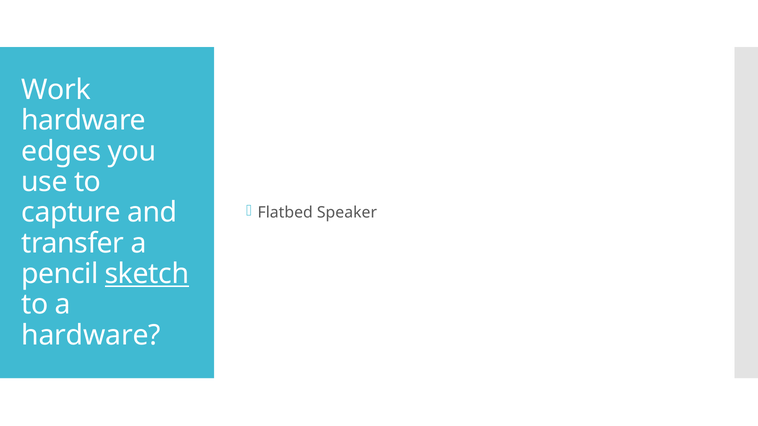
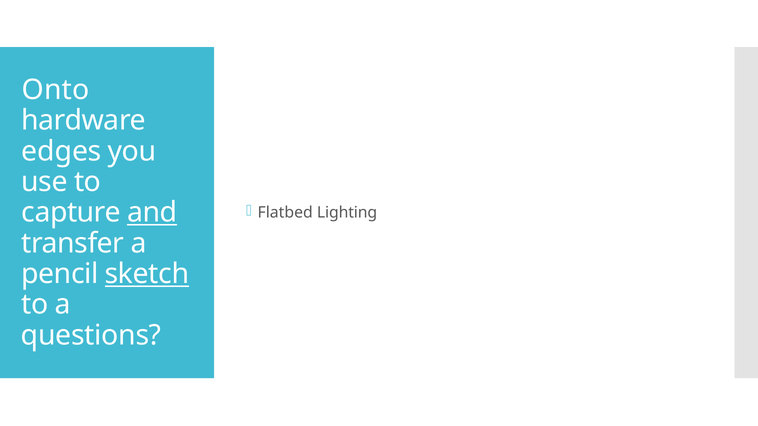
Work: Work -> Onto
Speaker: Speaker -> Lighting
and underline: none -> present
hardware at (91, 336): hardware -> questions
